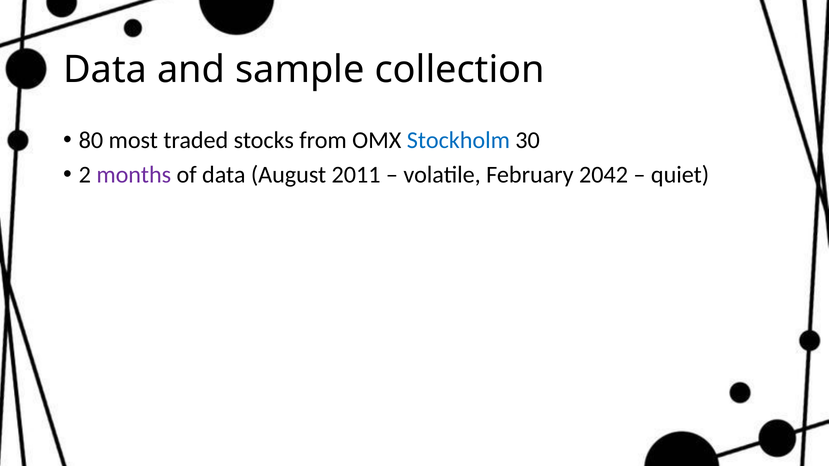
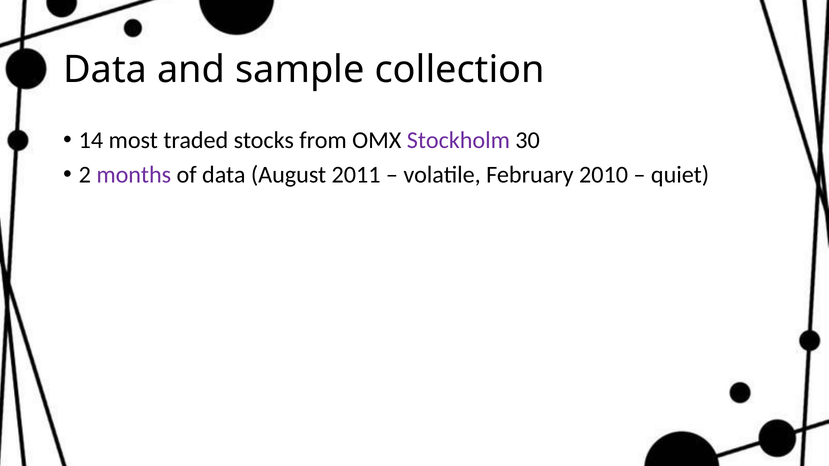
80: 80 -> 14
Stockholm colour: blue -> purple
2042: 2042 -> 2010
